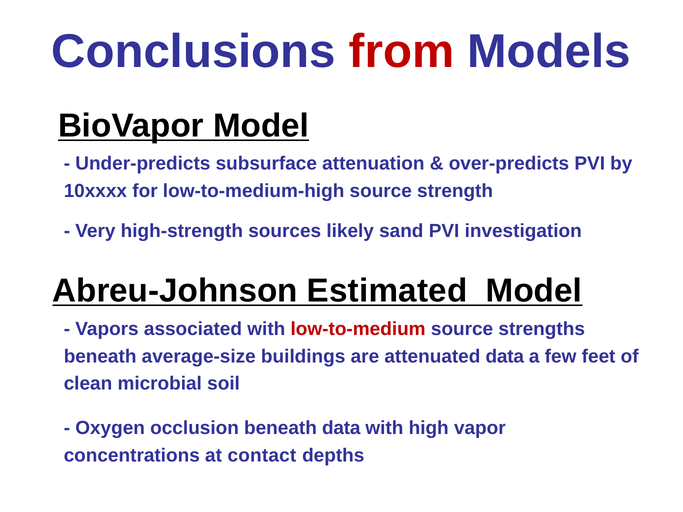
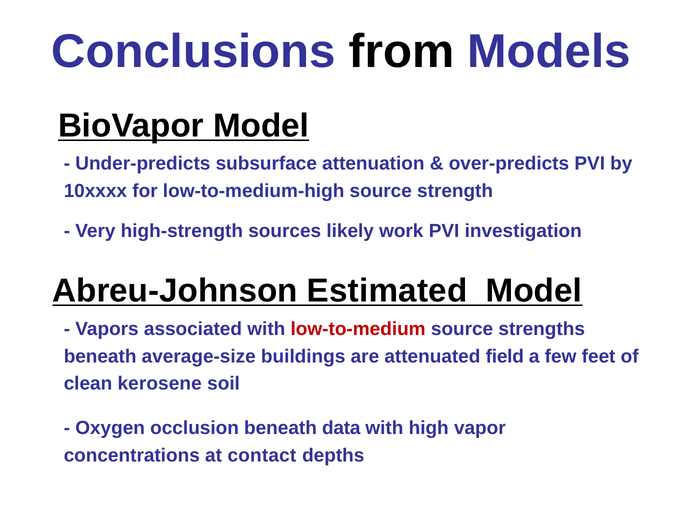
from colour: red -> black
sand: sand -> work
attenuated data: data -> field
microbial: microbial -> kerosene
